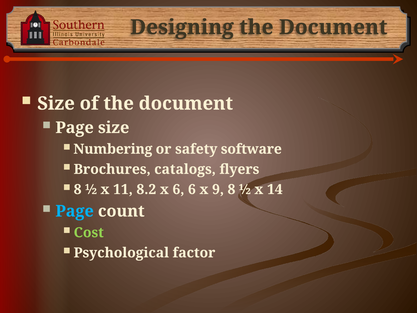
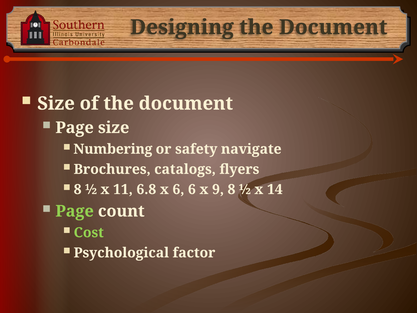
software: software -> navigate
8.2: 8.2 -> 6.8
Page at (75, 211) colour: light blue -> light green
